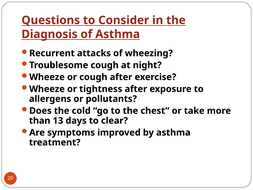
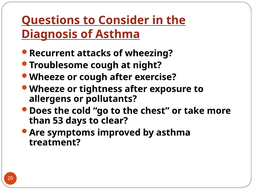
13: 13 -> 53
